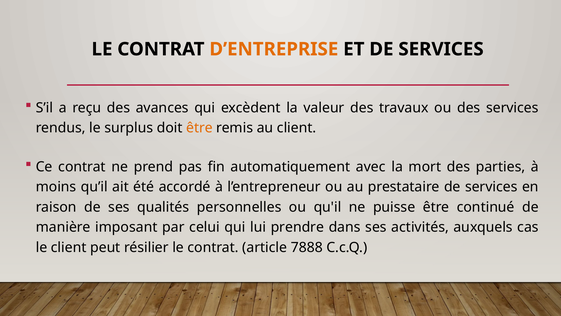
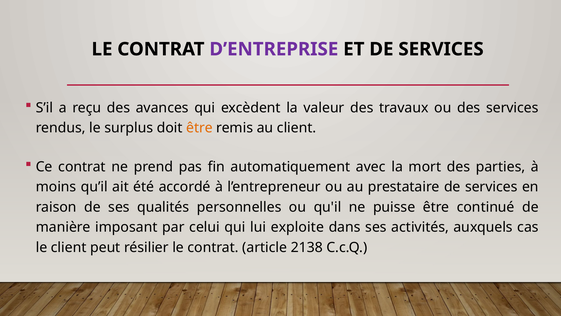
D’ENTREPRISE colour: orange -> purple
prendre: prendre -> exploite
7888: 7888 -> 2138
